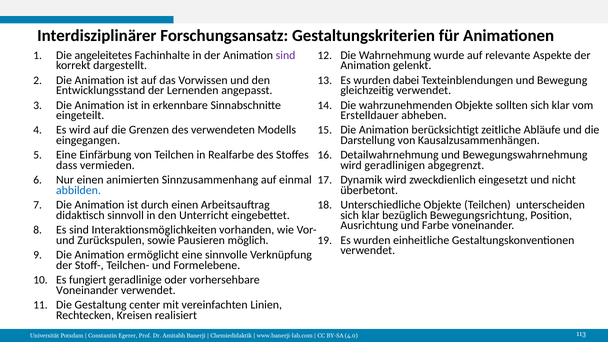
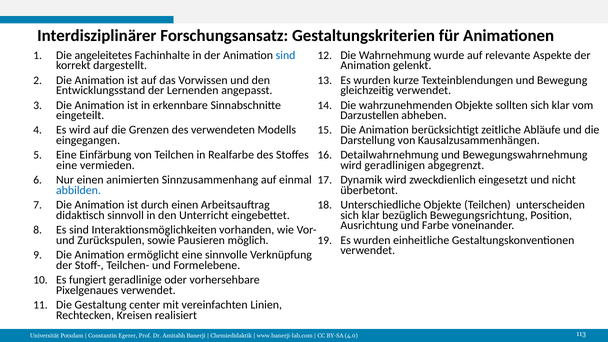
sind at (286, 55) colour: purple -> blue
dabei: dabei -> kurze
Erstelldauer: Erstelldauer -> Darzustellen
dass at (67, 165): dass -> eine
Voneinander at (87, 290): Voneinander -> Pixelgenaues
